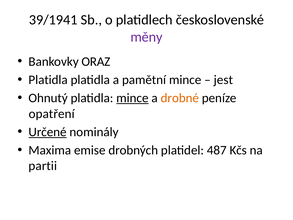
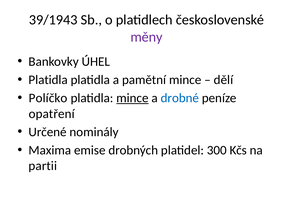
39/1941: 39/1941 -> 39/1943
ORAZ: ORAZ -> ÚHEL
jest: jest -> dělí
Ohnutý: Ohnutý -> Políčko
drobné colour: orange -> blue
Určené underline: present -> none
487: 487 -> 300
